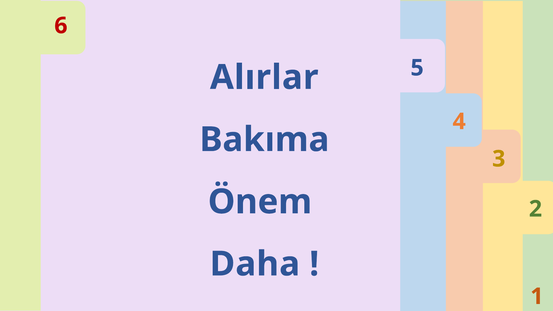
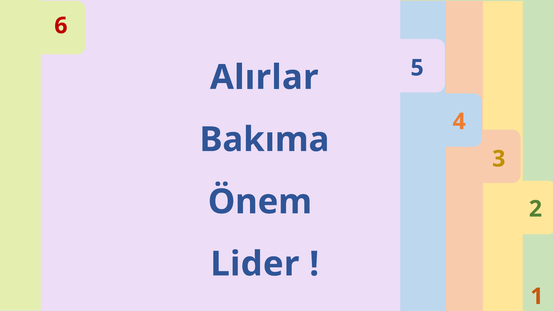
Daha: Daha -> Lider
